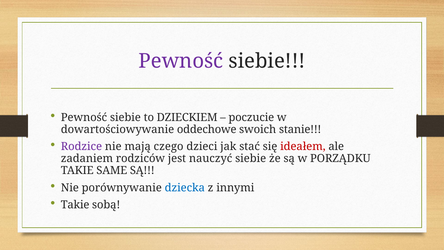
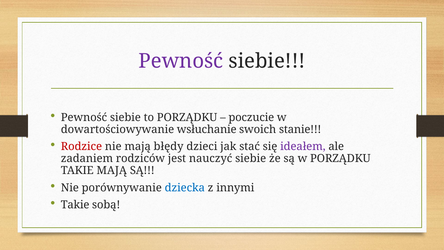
to DZIECKIEM: DZIECKIEM -> PORZĄDKU
oddechowe: oddechowe -> wsłuchanie
Rodzice colour: purple -> red
czego: czego -> błędy
ideałem colour: red -> purple
TAKIE SAME: SAME -> MAJĄ
